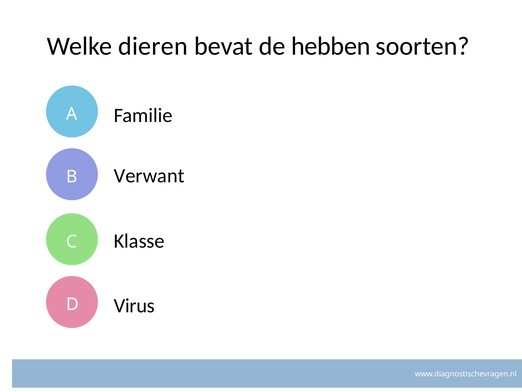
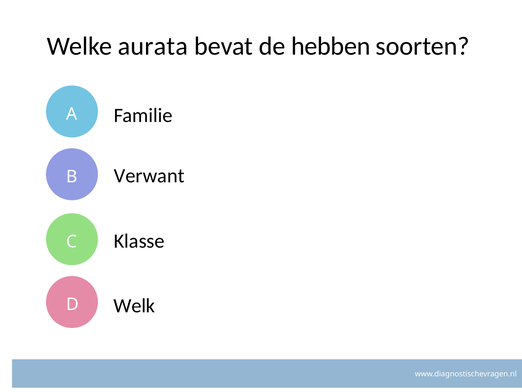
dieren: dieren -> aurata
Virus: Virus -> Welk
